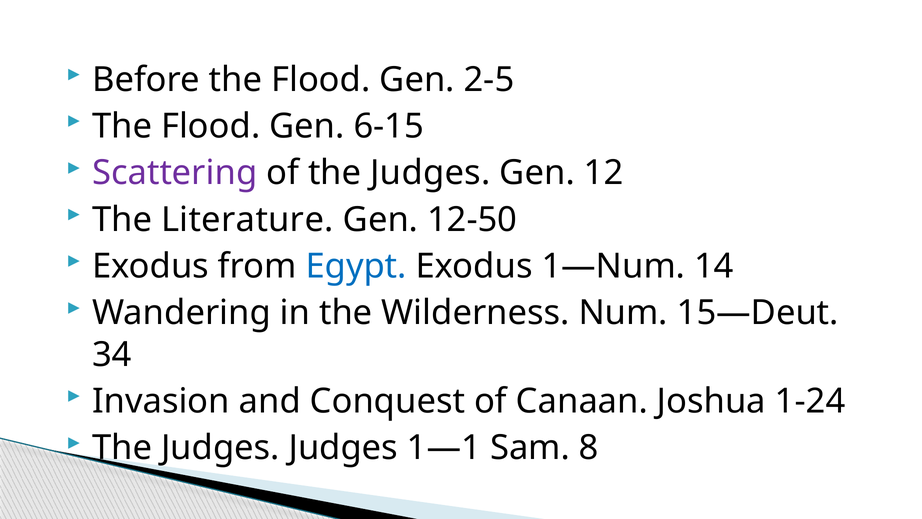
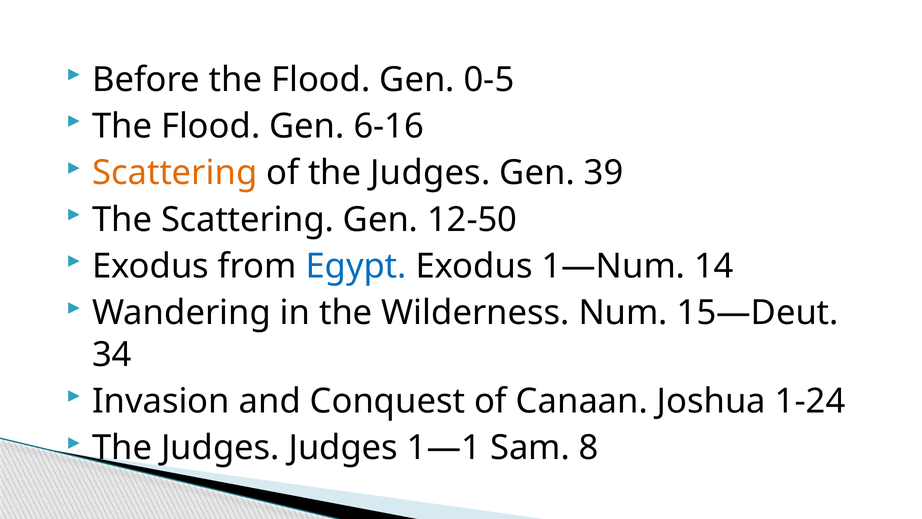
2-5: 2-5 -> 0-5
6-15: 6-15 -> 6-16
Scattering at (175, 173) colour: purple -> orange
12: 12 -> 39
The Literature: Literature -> Scattering
